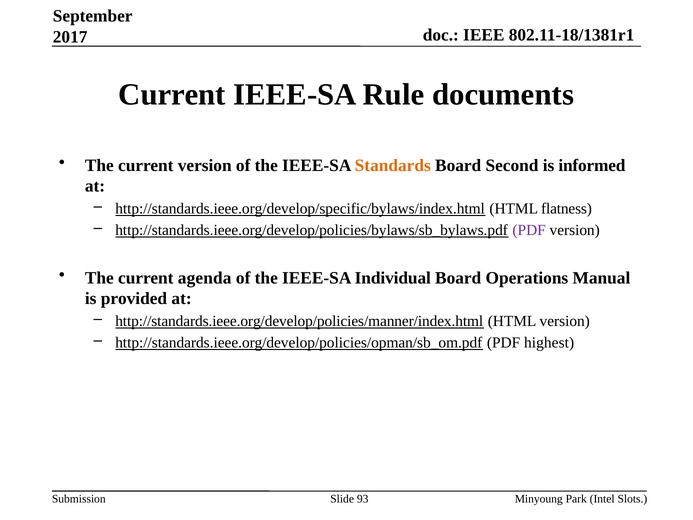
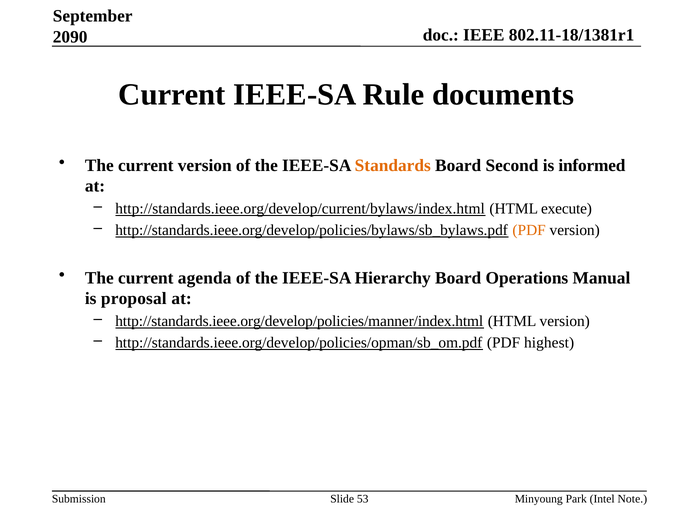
2017: 2017 -> 2090
http://standards.ieee.org/develop/specific/bylaws/index.html: http://standards.ieee.org/develop/specific/bylaws/index.html -> http://standards.ieee.org/develop/current/bylaws/index.html
flatness: flatness -> execute
PDF at (529, 230) colour: purple -> orange
Individual: Individual -> Hierarchy
provided: provided -> proposal
93: 93 -> 53
Slots: Slots -> Note
